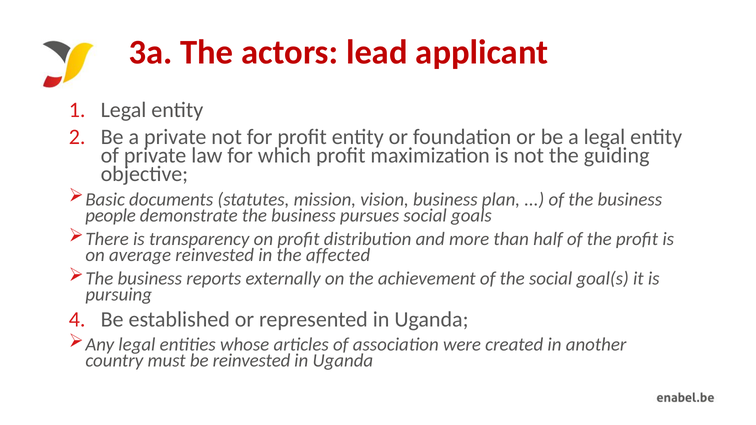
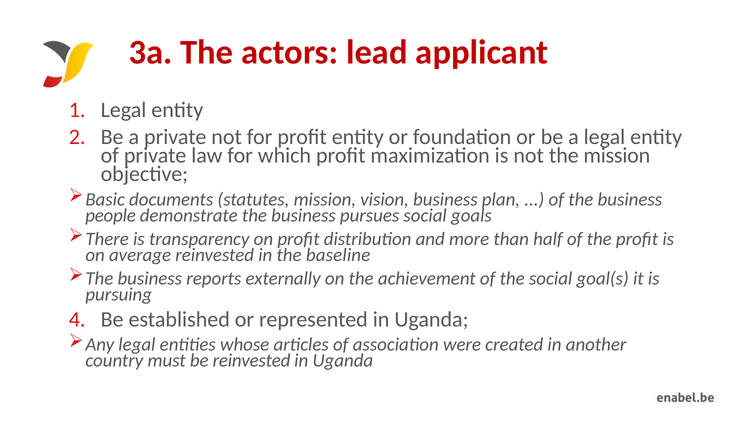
the guiding: guiding -> mission
affected: affected -> baseline
